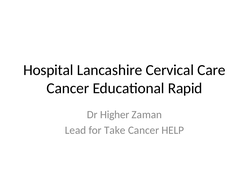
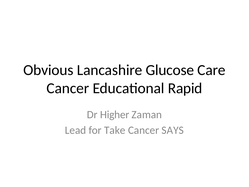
Hospital: Hospital -> Obvious
Cervical: Cervical -> Glucose
HELP: HELP -> SAYS
